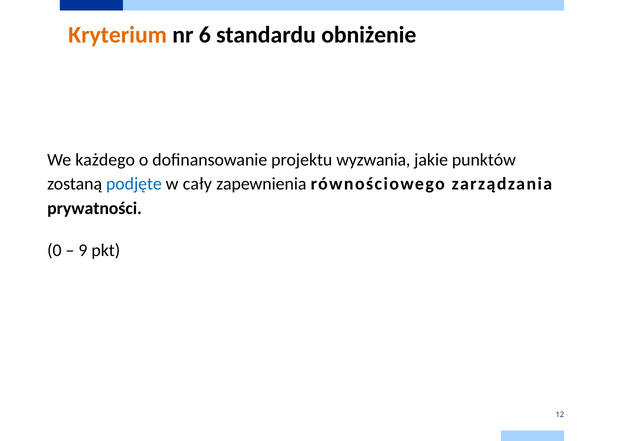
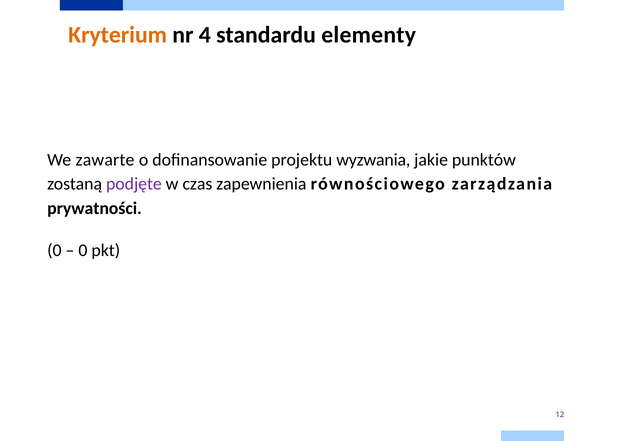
6: 6 -> 4
obniżenie: obniżenie -> elementy
każdego: każdego -> zawarte
podjęte colour: blue -> purple
cały: cały -> czas
9 at (83, 251): 9 -> 0
